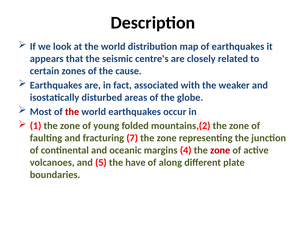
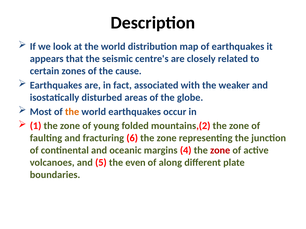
the at (72, 112) colour: red -> orange
7: 7 -> 6
have: have -> even
